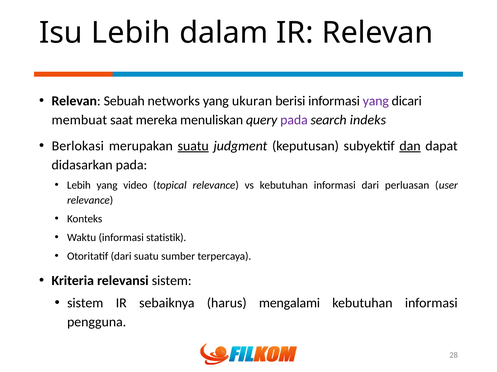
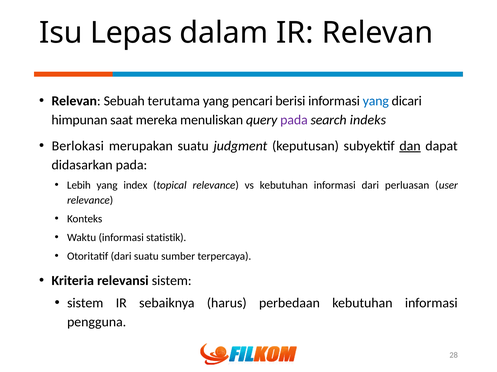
Isu Lebih: Lebih -> Lepas
networks: networks -> terutama
ukuran: ukuran -> pencari
yang at (376, 101) colour: purple -> blue
membuat: membuat -> himpunan
suatu at (193, 146) underline: present -> none
video: video -> index
mengalami: mengalami -> perbedaan
